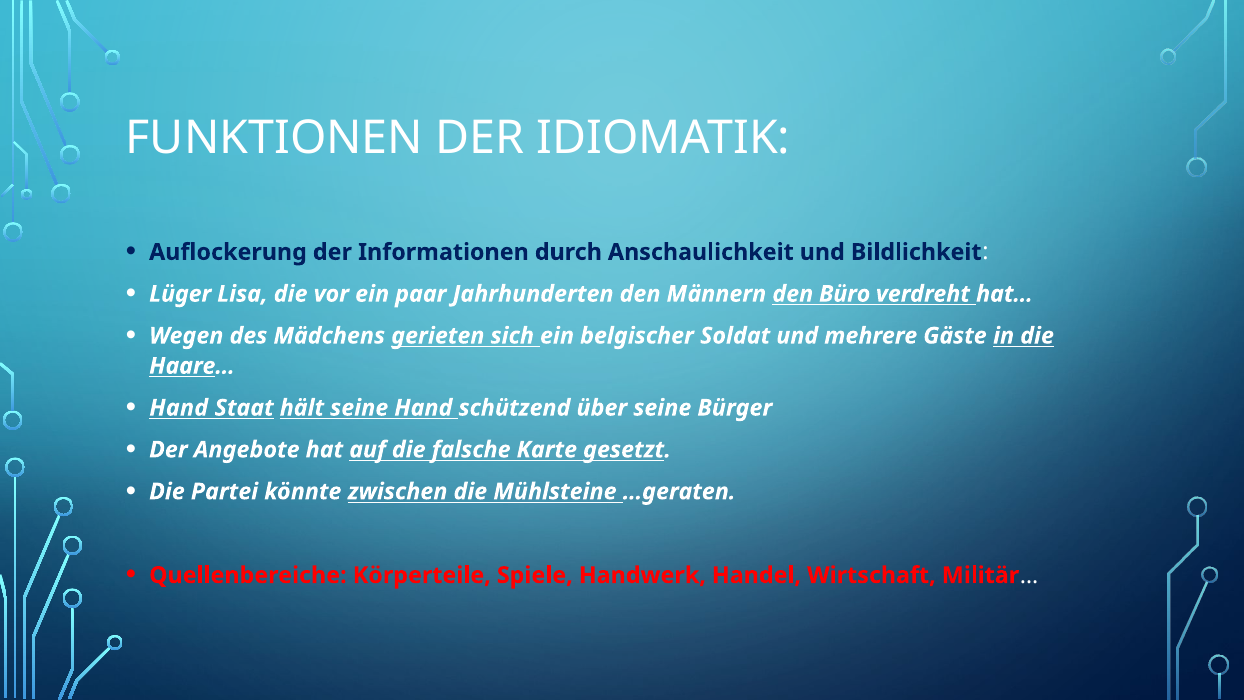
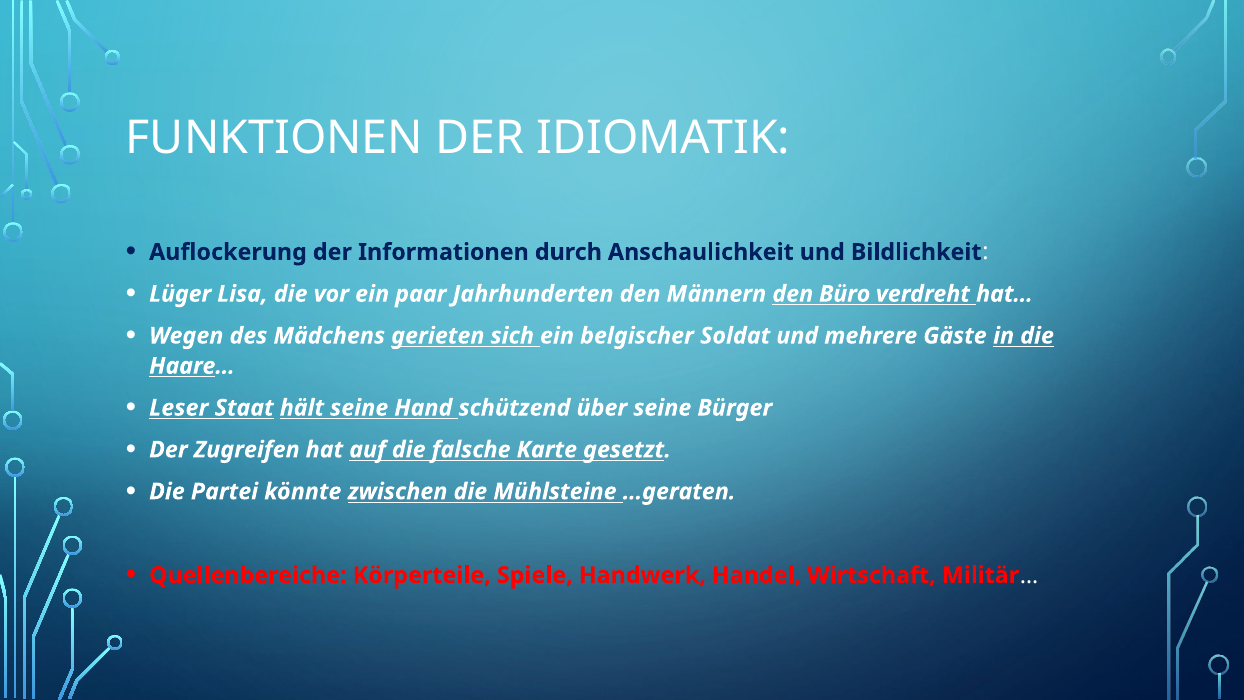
Hand at (179, 408): Hand -> Leser
Angebote: Angebote -> Zugreifen
